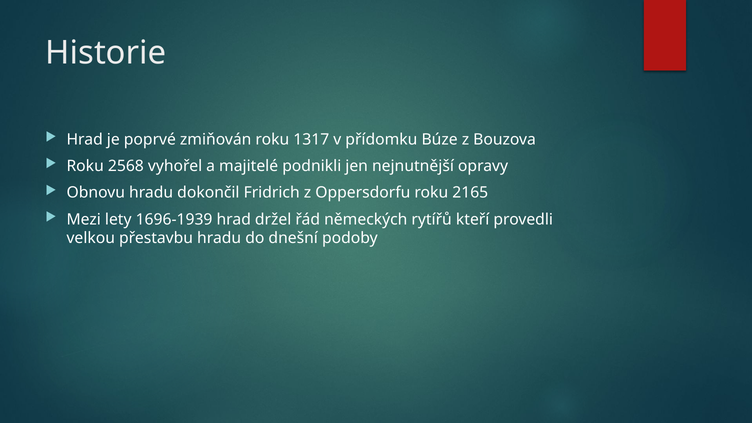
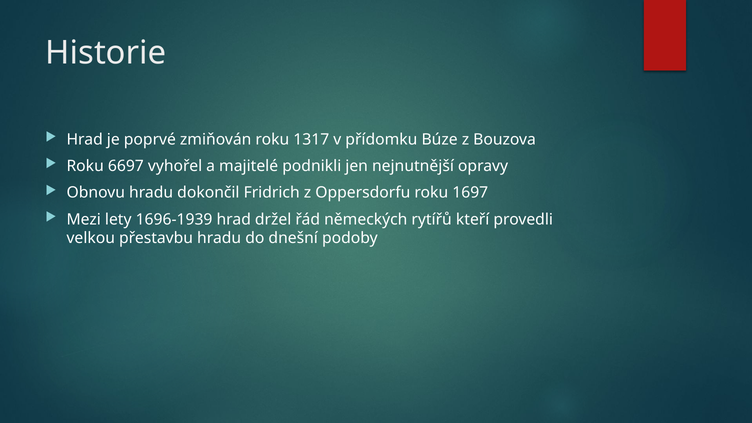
2568: 2568 -> 6697
2165: 2165 -> 1697
